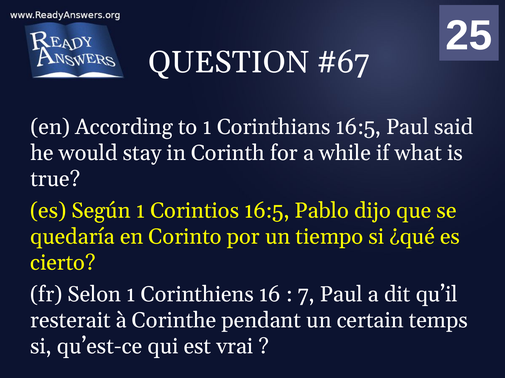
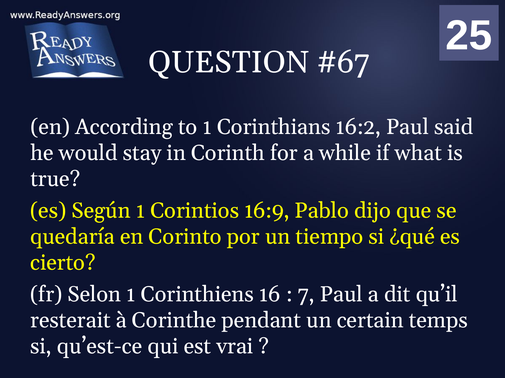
Corinthians 16:5: 16:5 -> 16:2
Corintios 16:5: 16:5 -> 16:9
